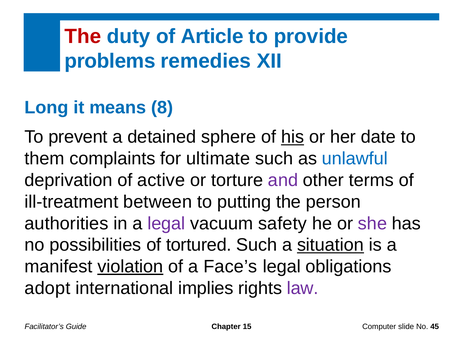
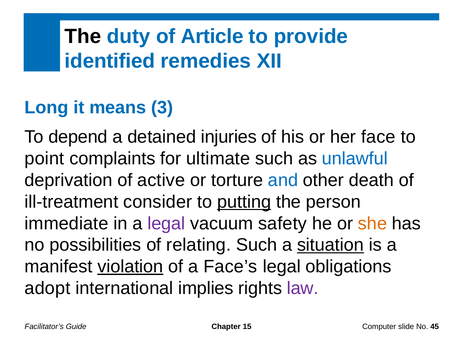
The at (83, 37) colour: red -> black
problems: problems -> identified
8: 8 -> 3
prevent: prevent -> depend
sphere: sphere -> injuries
his underline: present -> none
date: date -> face
them: them -> point
and colour: purple -> blue
terms: terms -> death
between: between -> consider
putting underline: none -> present
authorities: authorities -> immediate
she colour: purple -> orange
tortured: tortured -> relating
